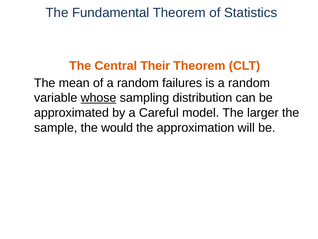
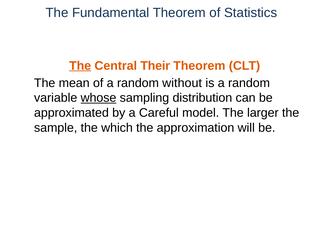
The at (80, 66) underline: none -> present
failures: failures -> without
would: would -> which
